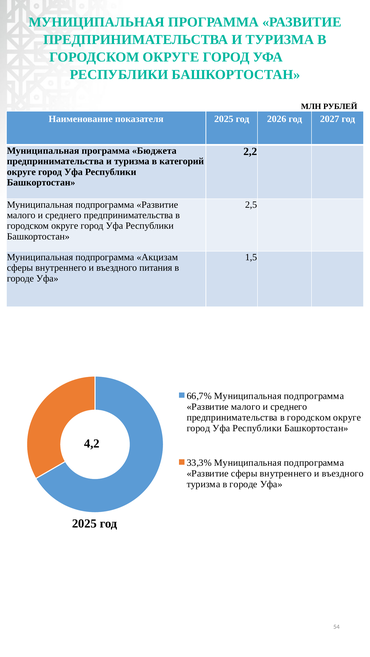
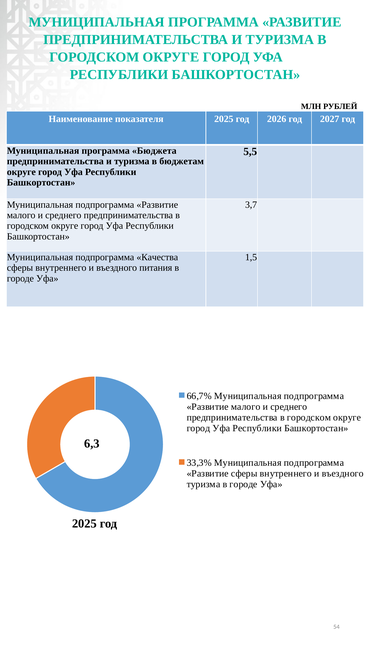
2,2: 2,2 -> 5,5
категорий: категорий -> бюджетам
2,5: 2,5 -> 3,7
Акцизам: Акцизам -> Качества
4,2: 4,2 -> 6,3
